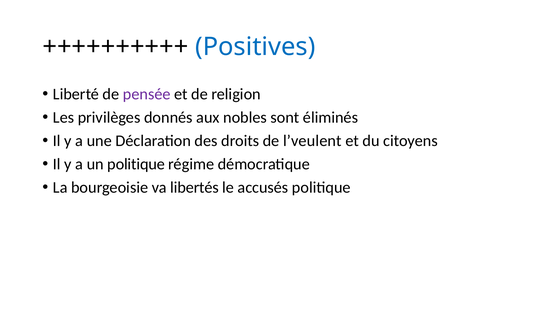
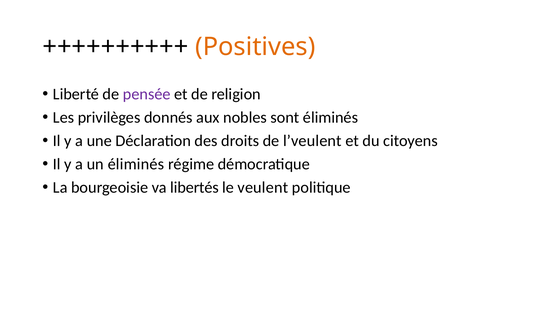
Positives colour: blue -> orange
un politique: politique -> éliminés
accusés: accusés -> veulent
